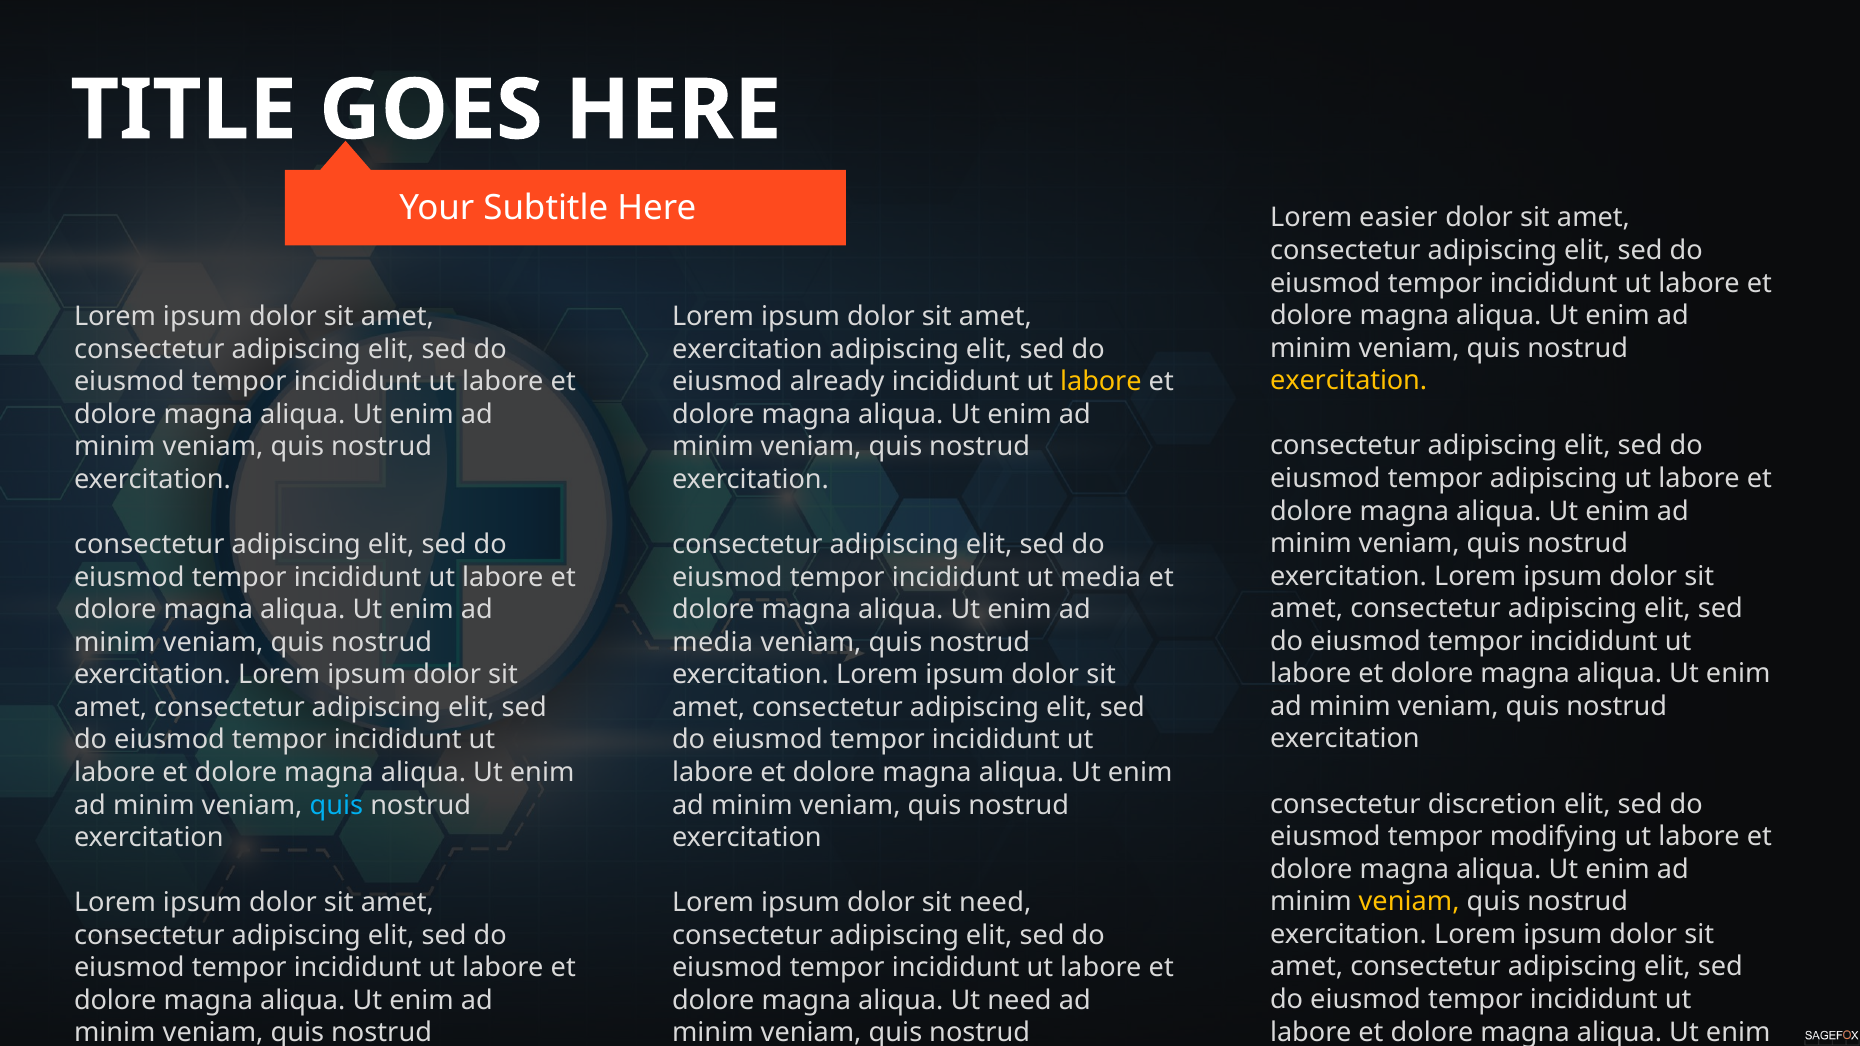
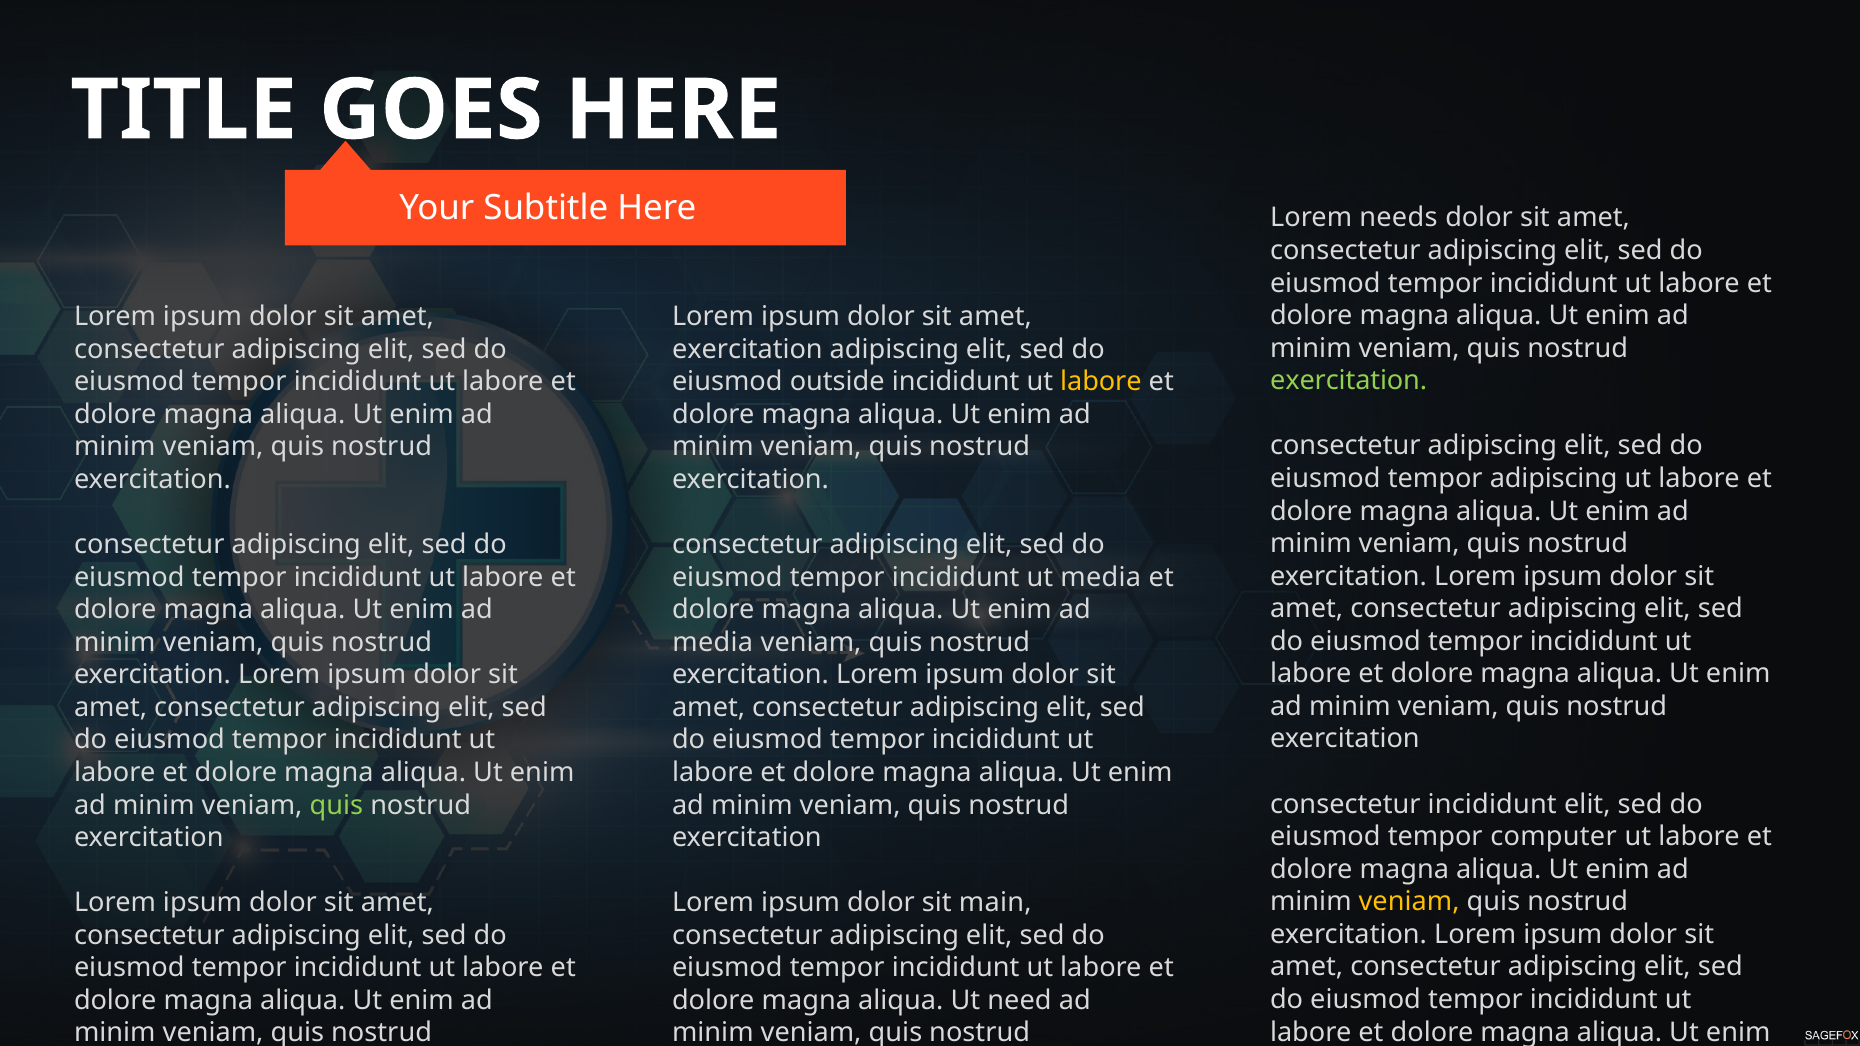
easier: easier -> needs
exercitation at (1349, 381) colour: yellow -> light green
already: already -> outside
consectetur discretion: discretion -> incididunt
quis at (336, 805) colour: light blue -> light green
modifying: modifying -> computer
sit need: need -> main
